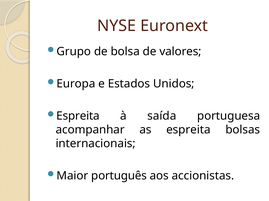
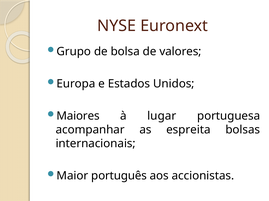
Espreita at (78, 116): Espreita -> Maiores
saída: saída -> lugar
